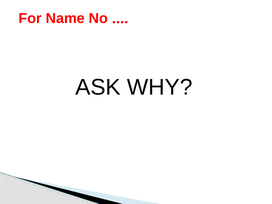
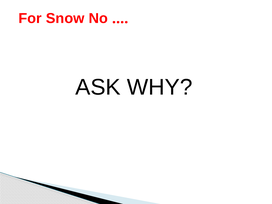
Name: Name -> Snow
